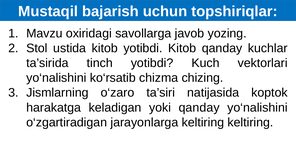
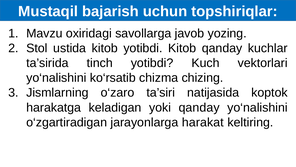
jarayonlarga keltiring: keltiring -> harakat
